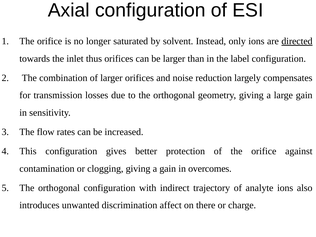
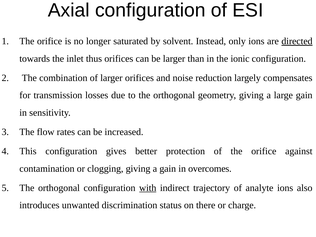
label: label -> ionic
with underline: none -> present
affect: affect -> status
